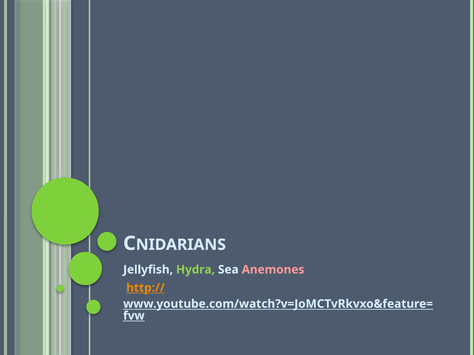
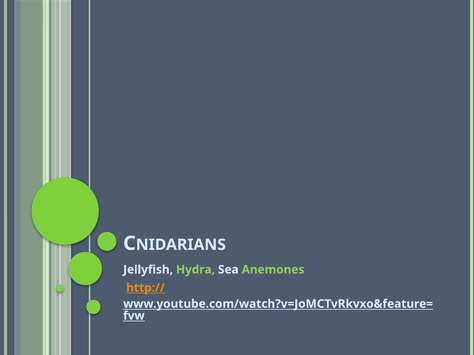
Anemones colour: pink -> light green
